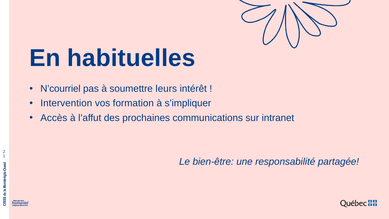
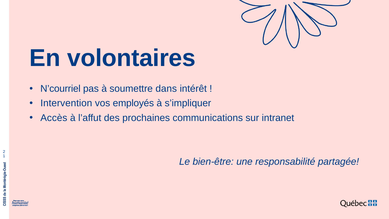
habituelles: habituelles -> volontaires
leurs: leurs -> dans
formation: formation -> employés
